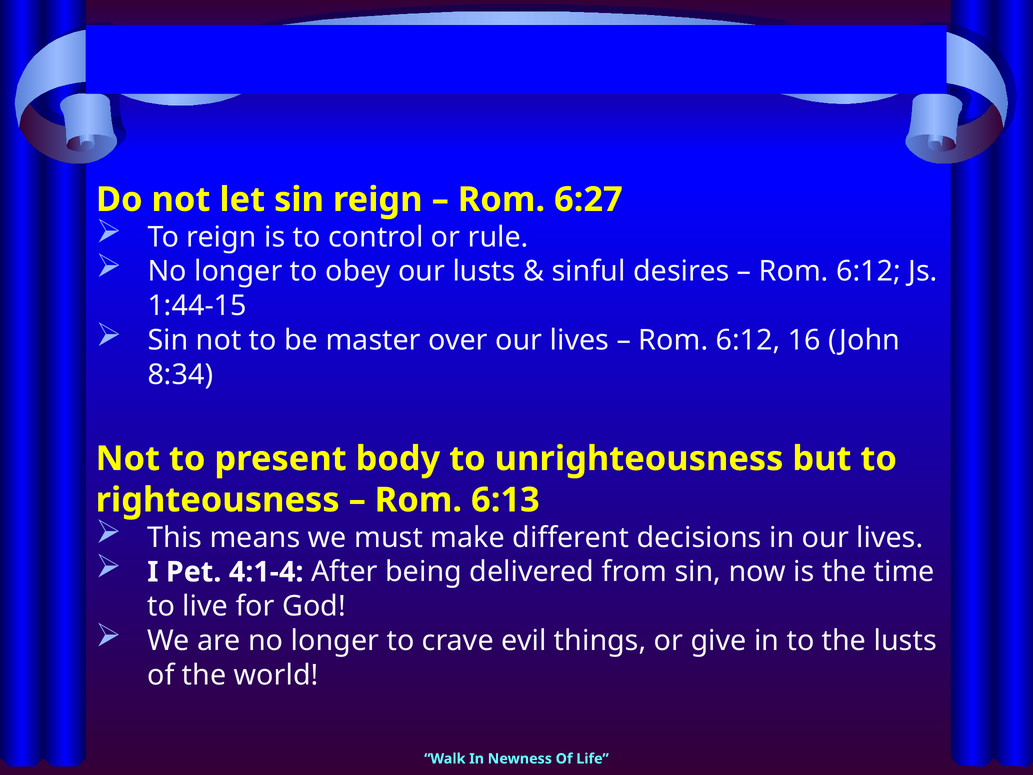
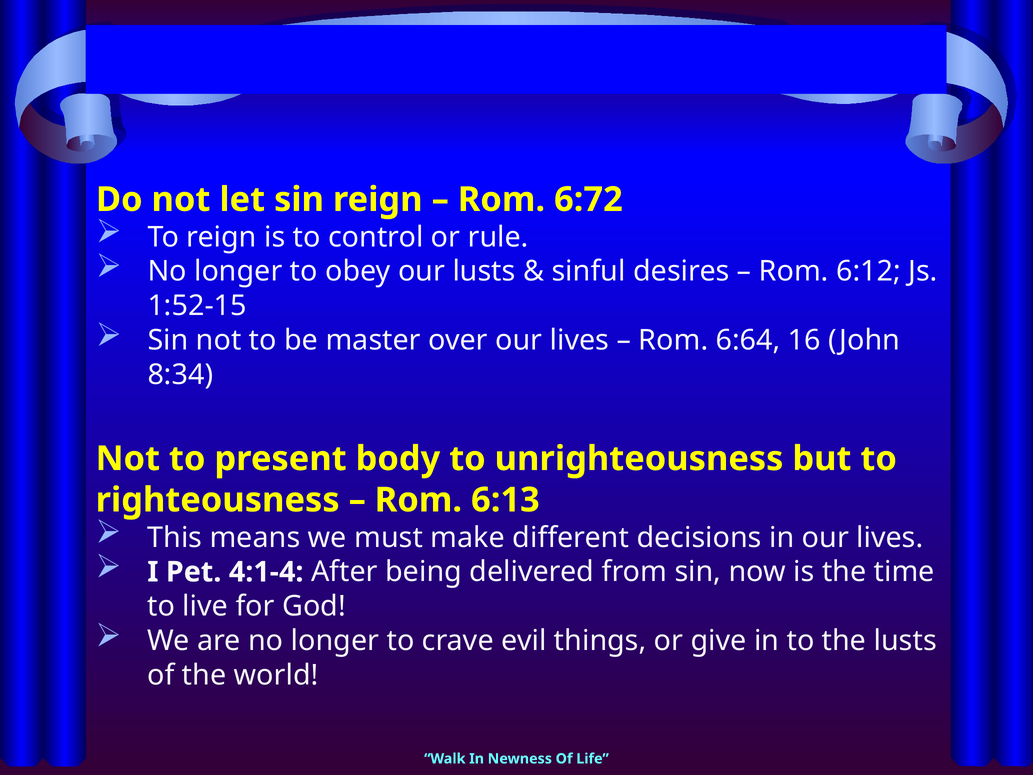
6:27: 6:27 -> 6:72
1:44-15: 1:44-15 -> 1:52-15
6:12 at (748, 340): 6:12 -> 6:64
